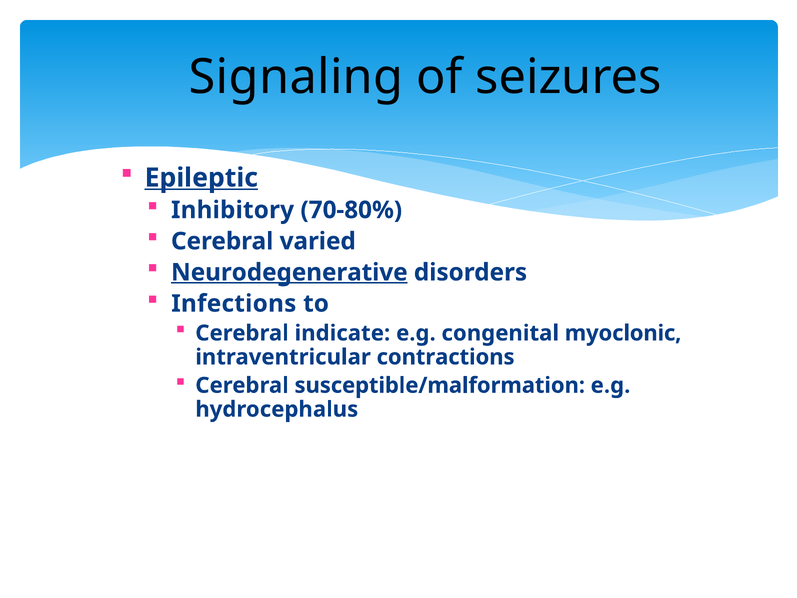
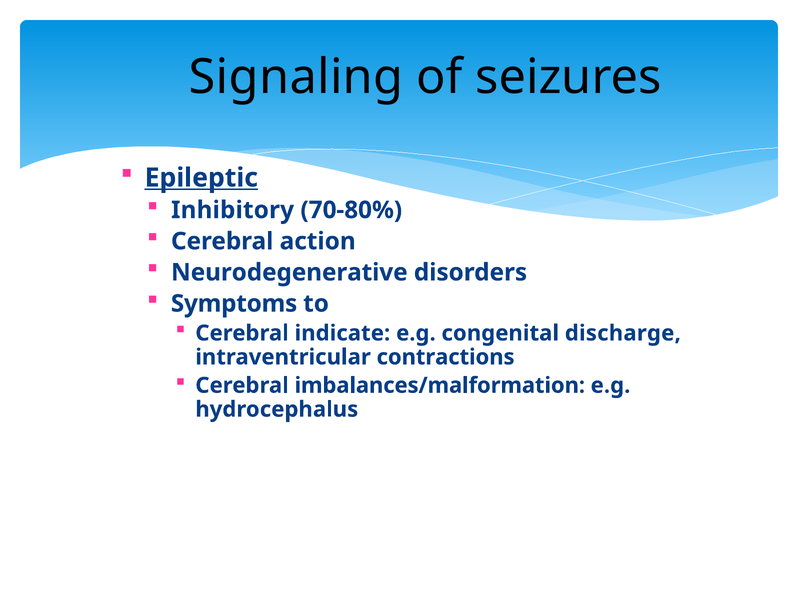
varied: varied -> action
Neurodegenerative underline: present -> none
Infections: Infections -> Symptoms
myoclonic: myoclonic -> discharge
susceptible/malformation: susceptible/malformation -> imbalances/malformation
